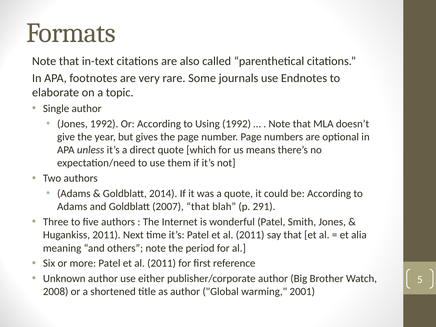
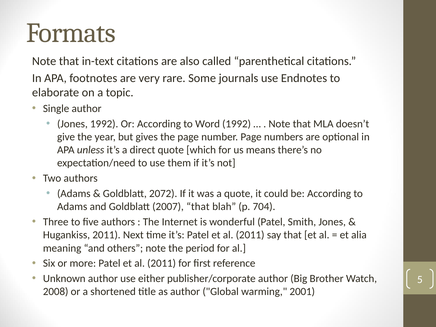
Using: Using -> Word
2014: 2014 -> 2072
291: 291 -> 704
